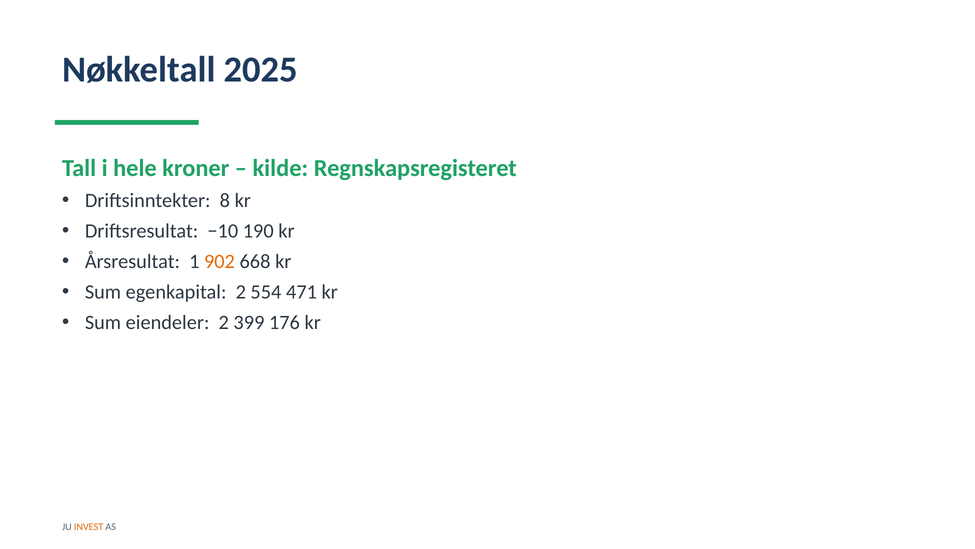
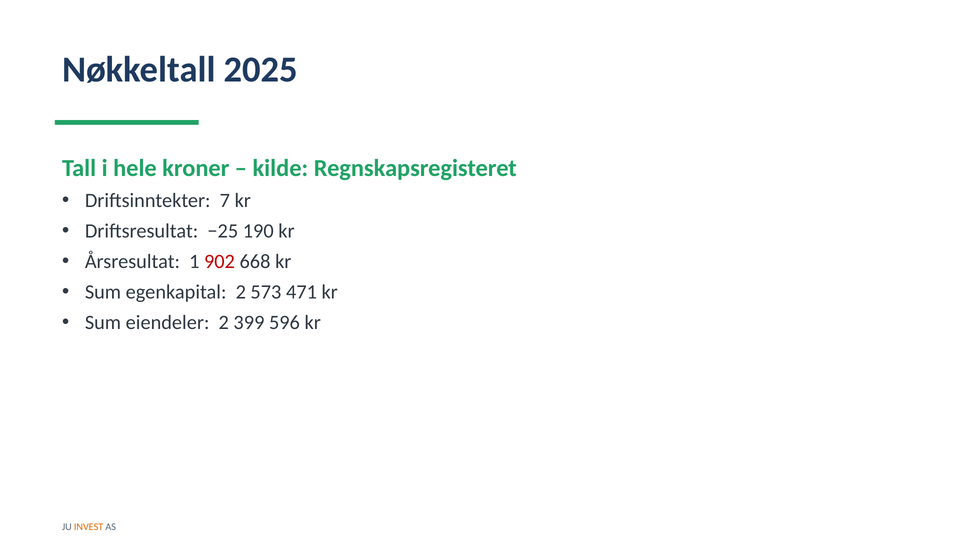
8: 8 -> 7
−10: −10 -> −25
902 colour: orange -> red
554: 554 -> 573
176: 176 -> 596
